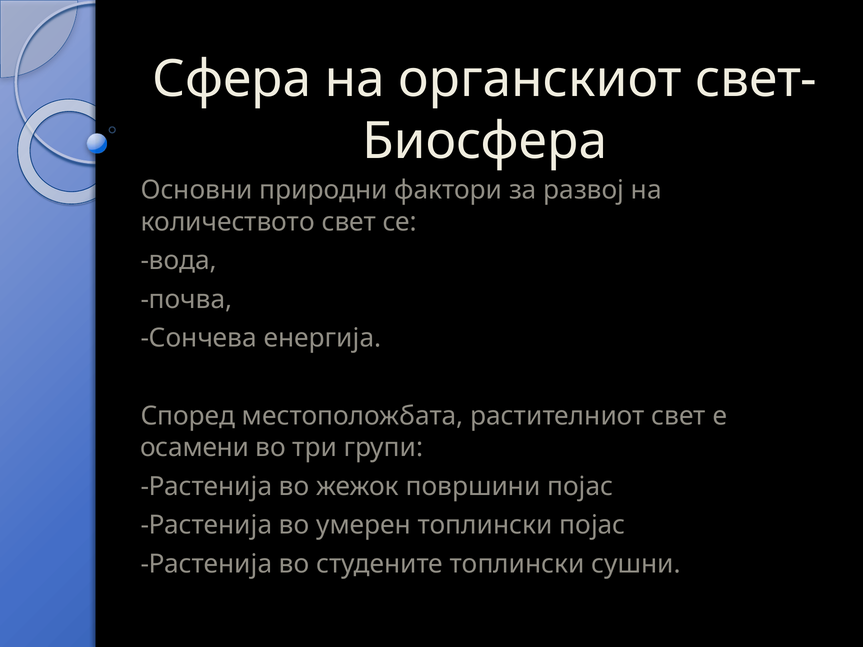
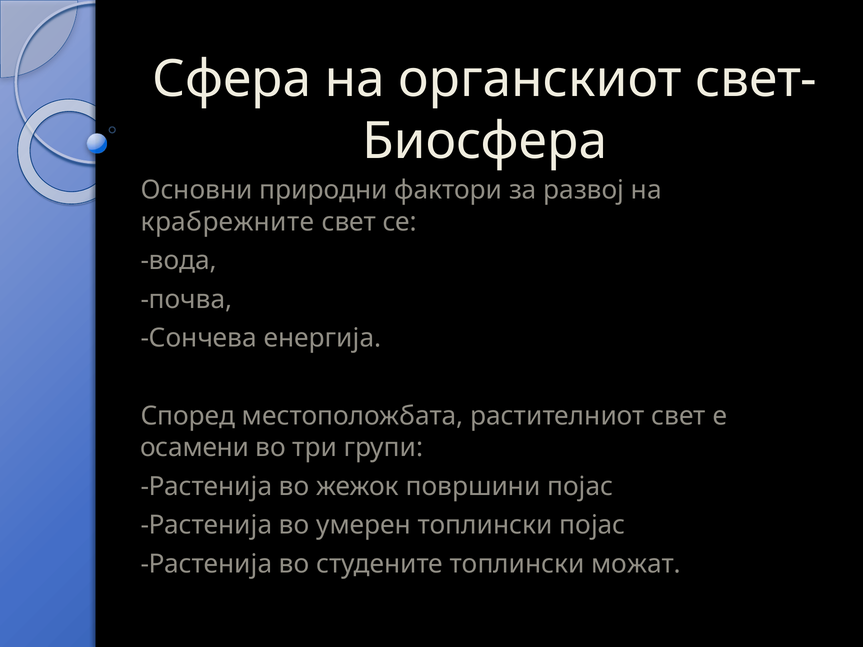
количеството: количеството -> крабрежните
сушни: сушни -> можат
